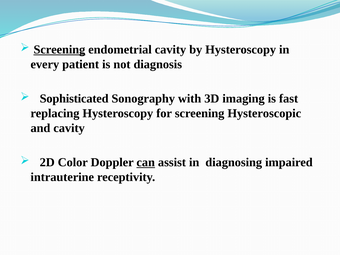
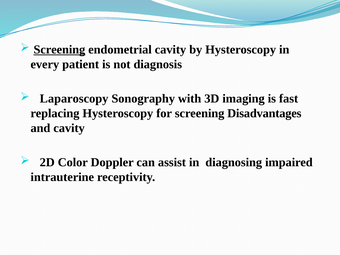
Sophisticated: Sophisticated -> Laparoscopy
Hysteroscopic: Hysteroscopic -> Disadvantages
can underline: present -> none
